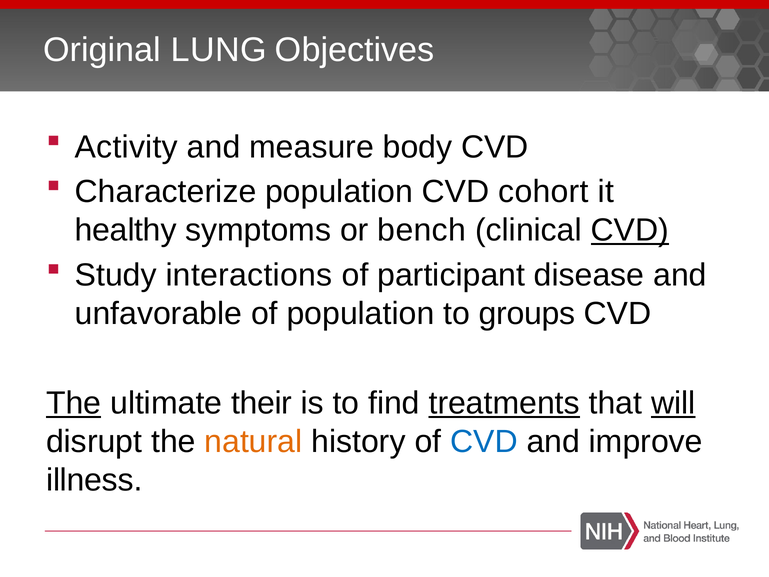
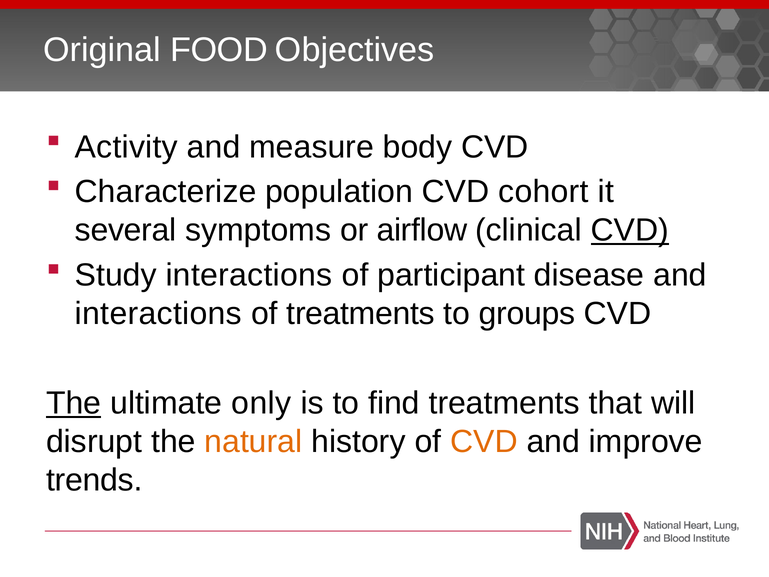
LUNG: LUNG -> FOOD
healthy: healthy -> several
bench: bench -> airflow
unfavorable at (159, 313): unfavorable -> interactions
of population: population -> treatments
their: their -> only
treatments at (504, 403) underline: present -> none
will underline: present -> none
CVD at (484, 442) colour: blue -> orange
illness: illness -> trends
